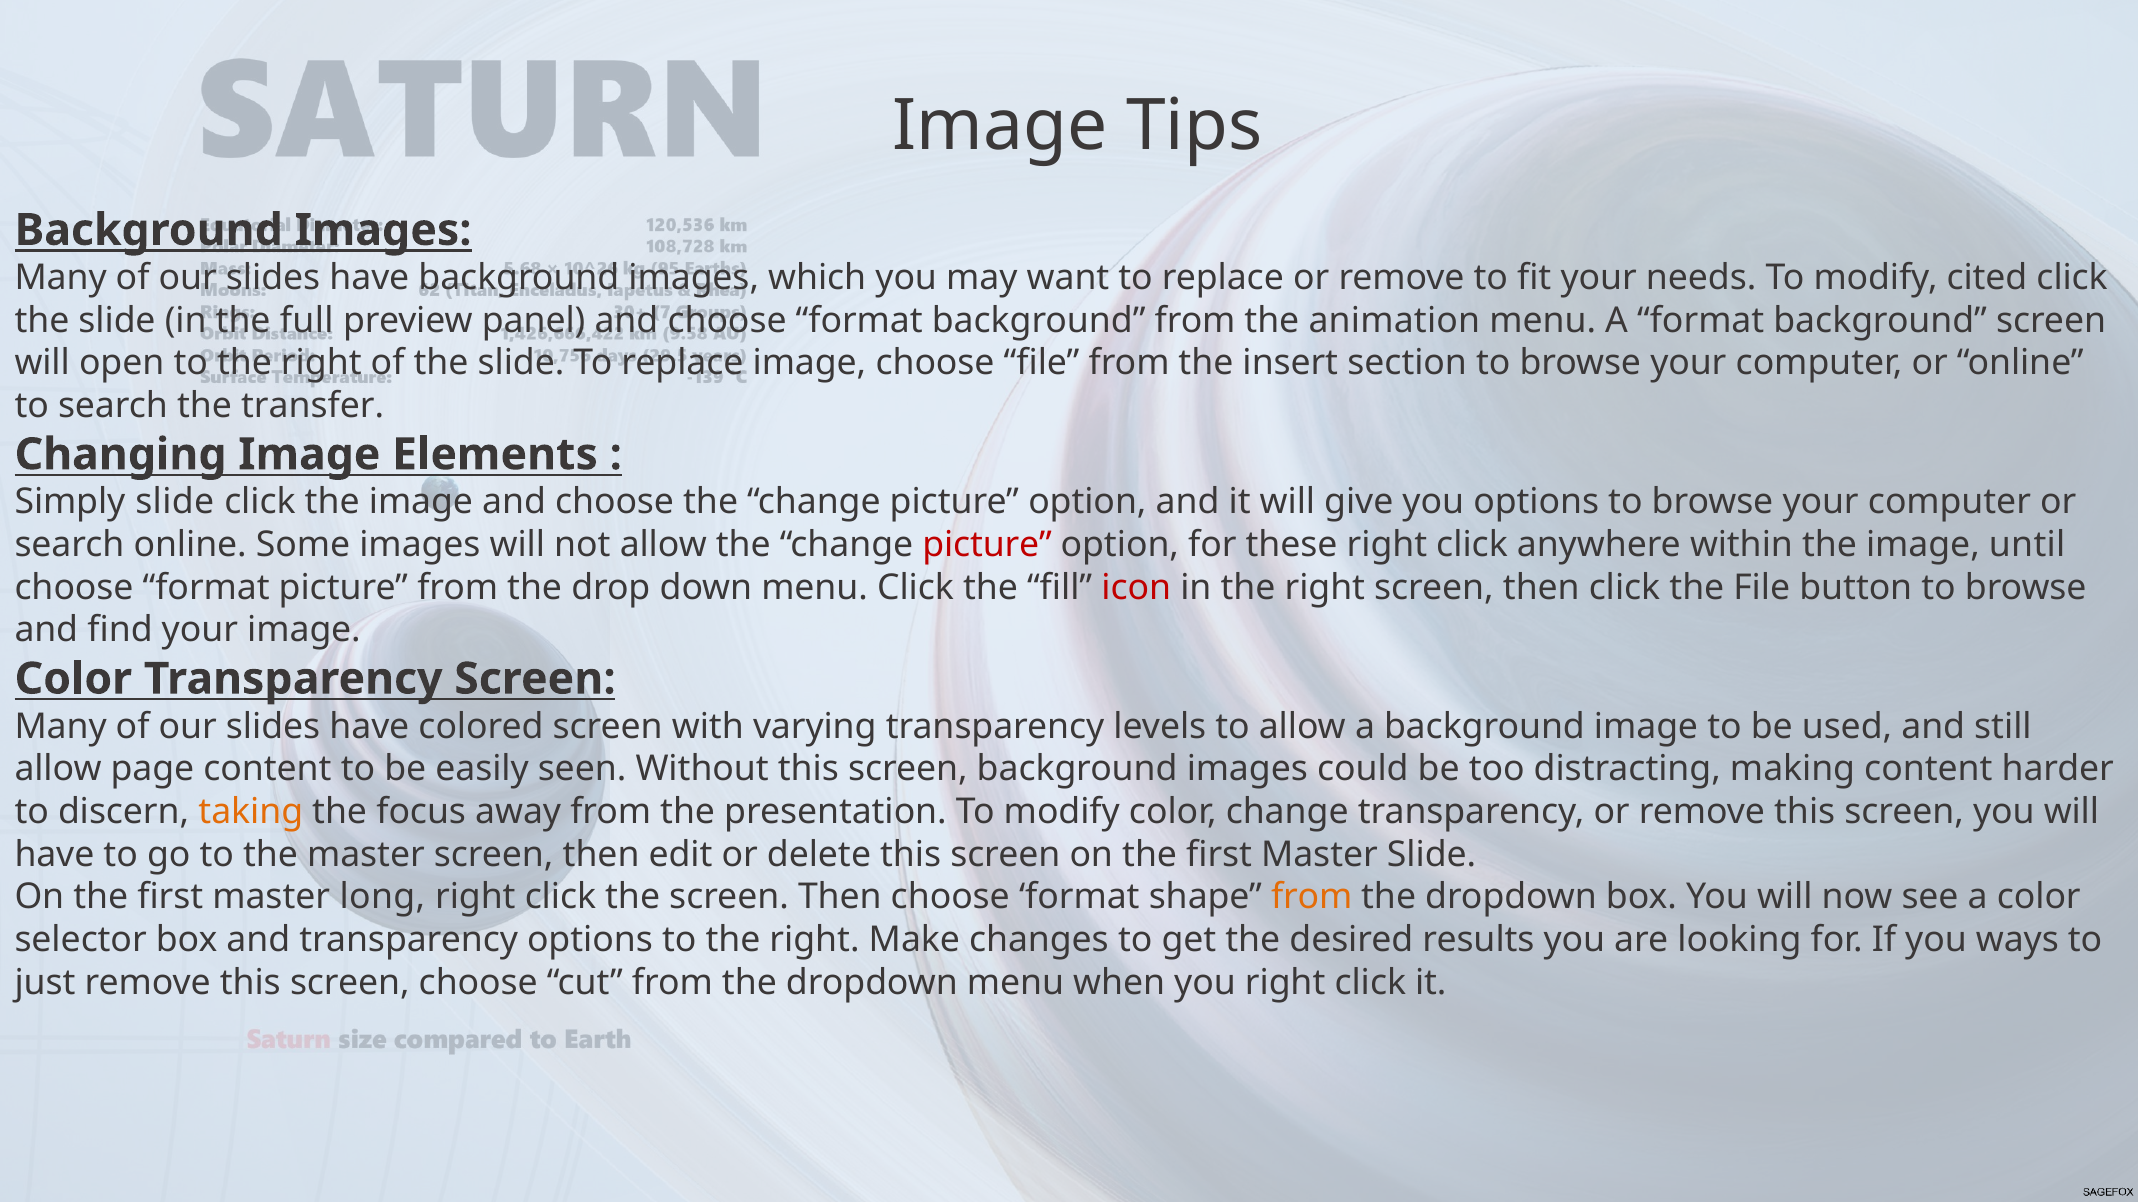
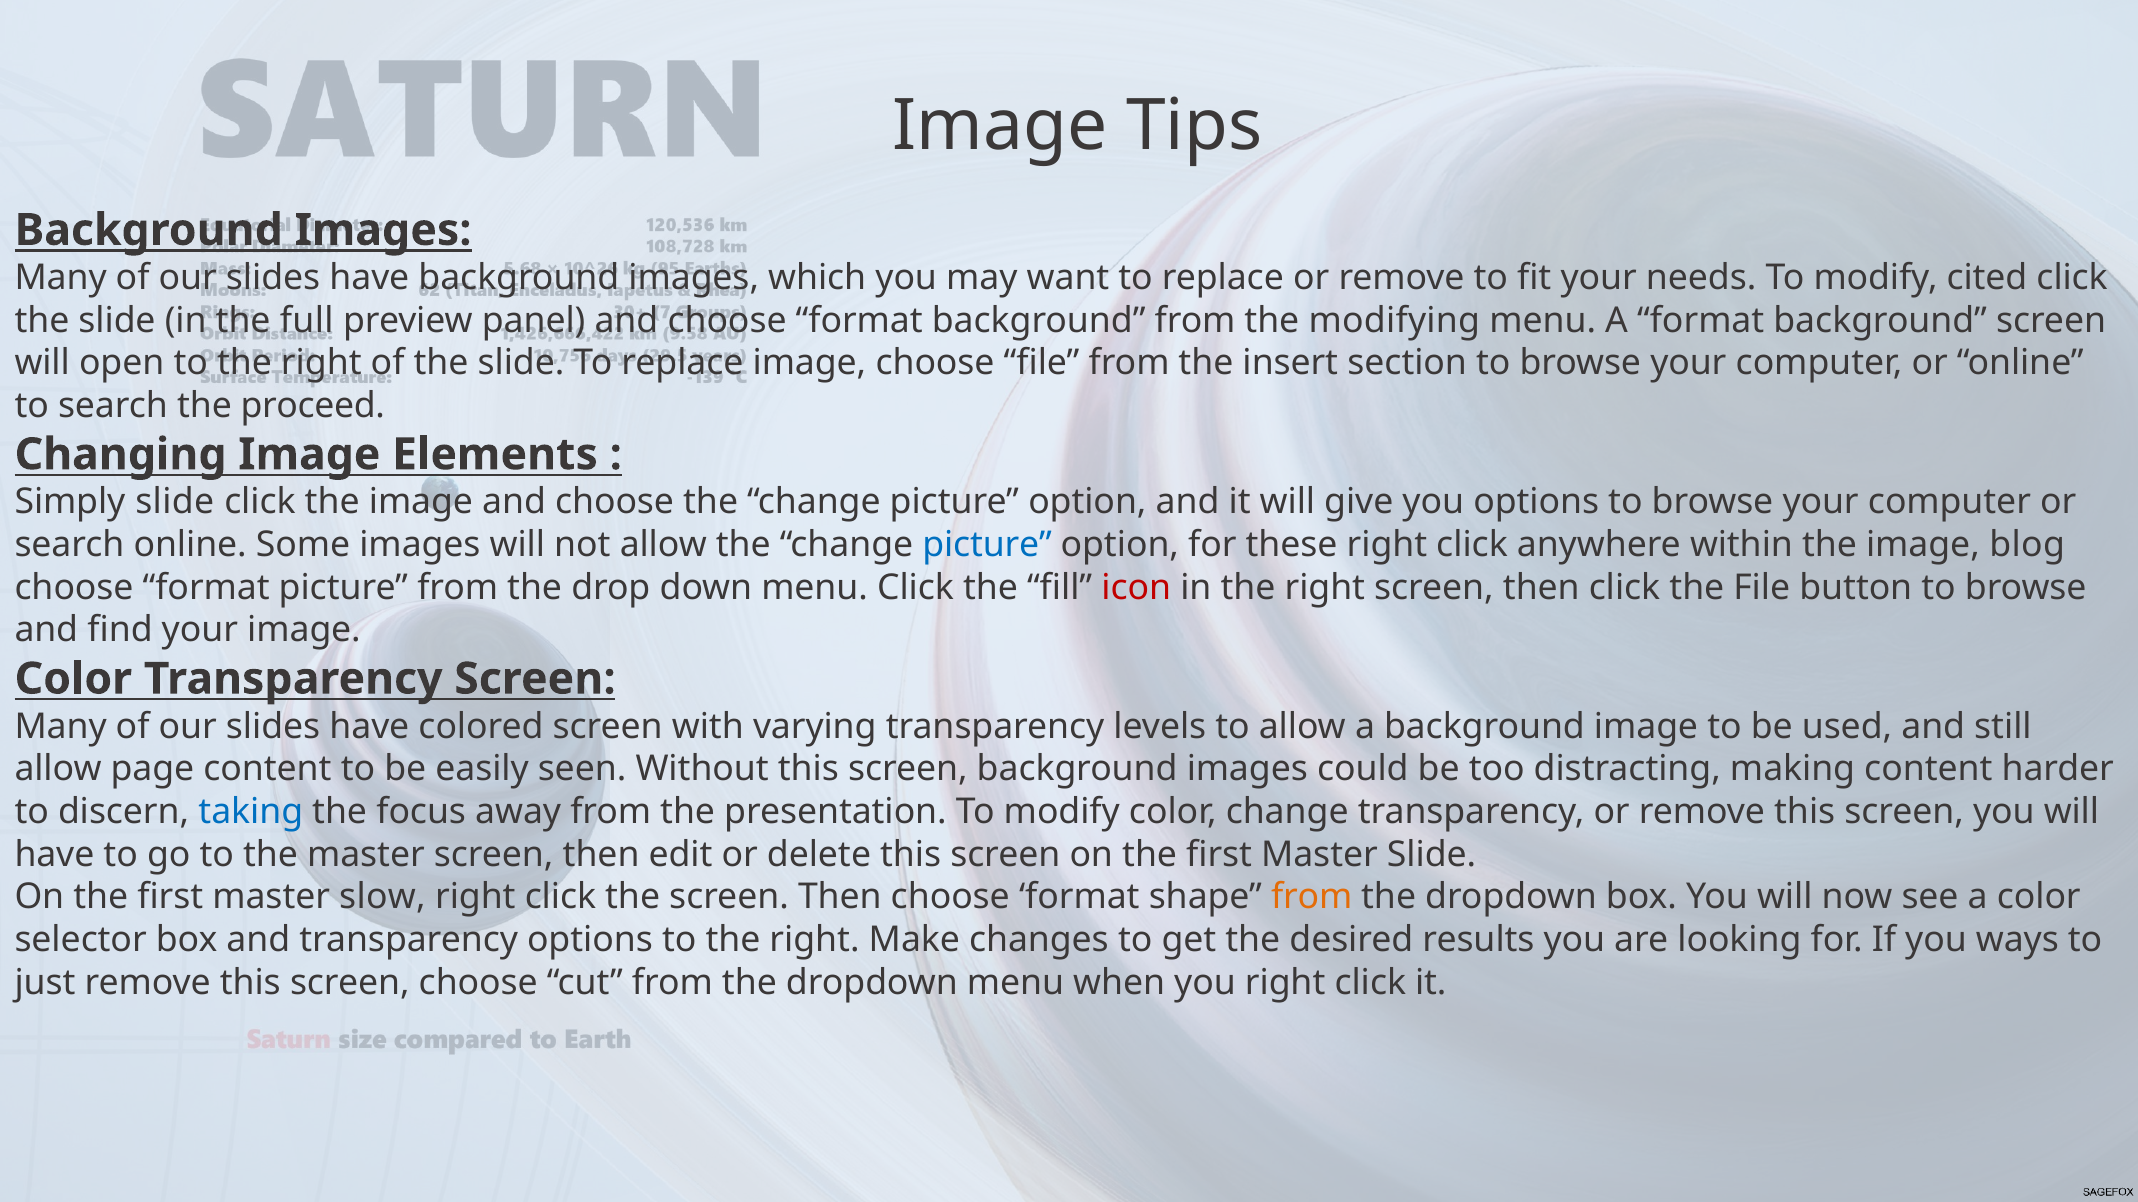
animation: animation -> modifying
transfer: transfer -> proceed
picture at (987, 545) colour: red -> blue
until: until -> blog
taking colour: orange -> blue
long: long -> slow
